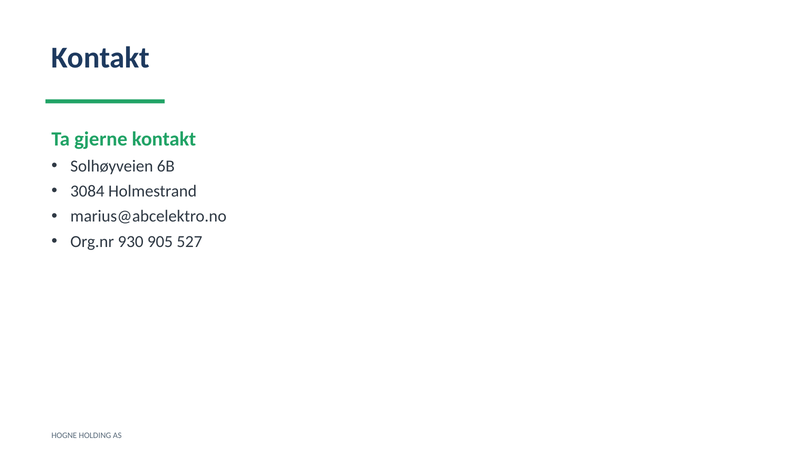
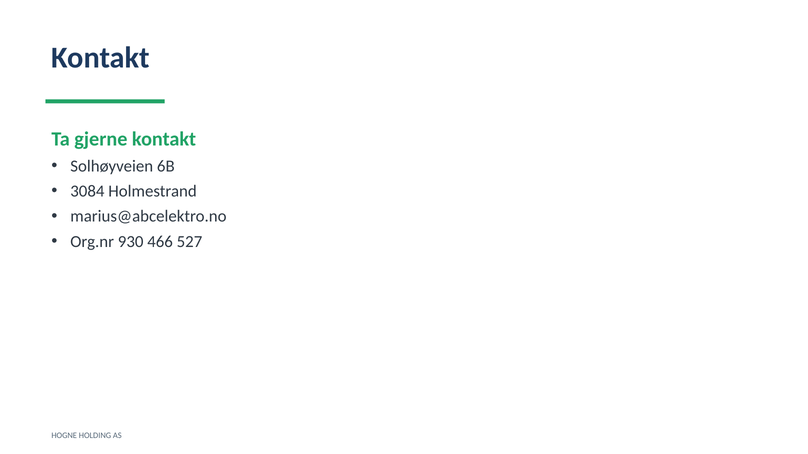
905: 905 -> 466
